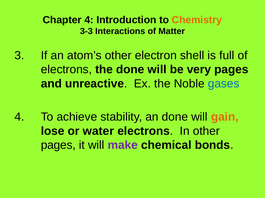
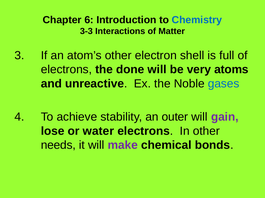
Chapter 4: 4 -> 6
Chemistry colour: orange -> blue
very pages: pages -> atoms
an done: done -> outer
gain colour: orange -> purple
pages at (58, 146): pages -> needs
